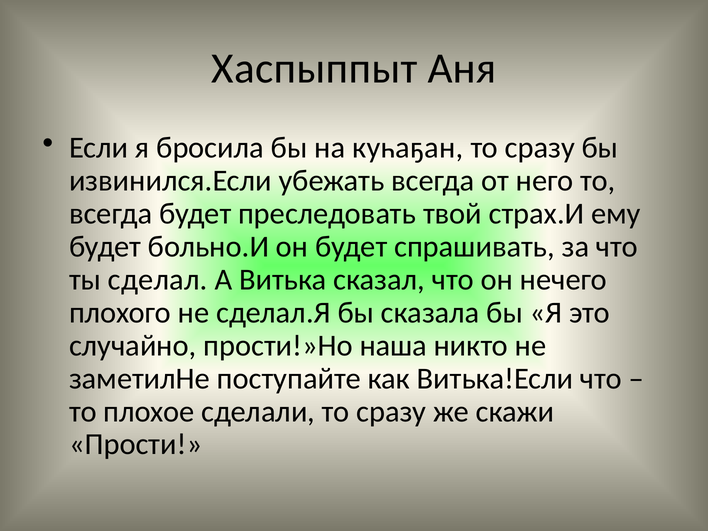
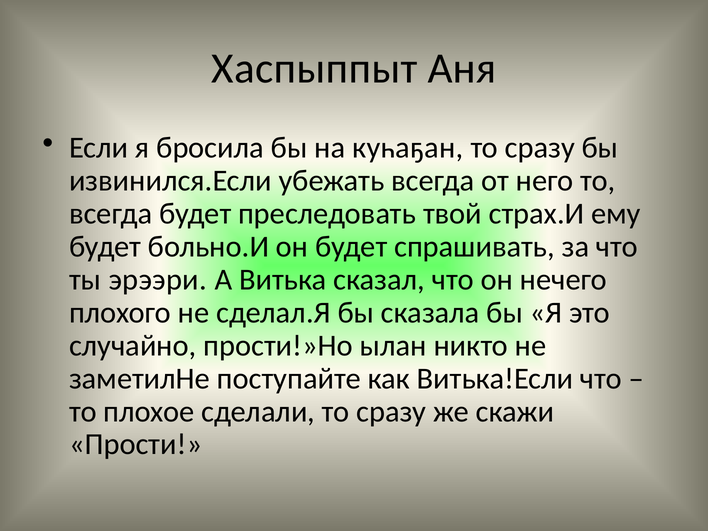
сделал: сделал -> эрээри
наша: наша -> ылан
